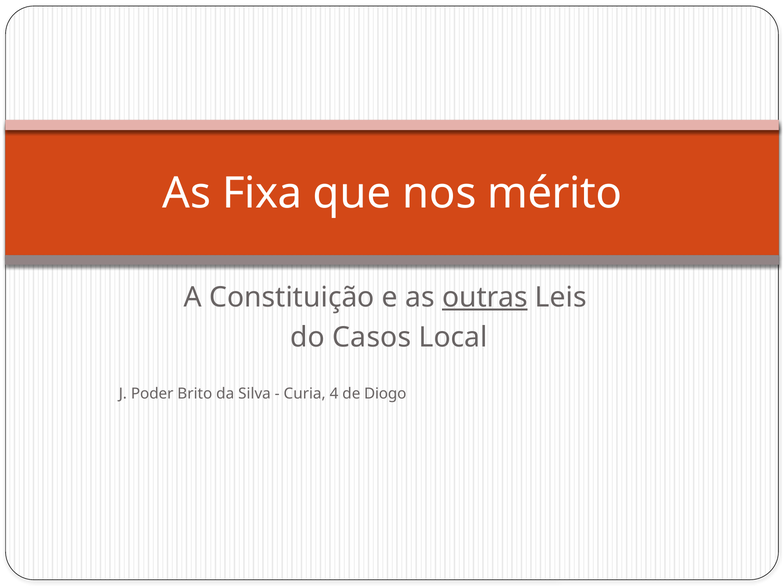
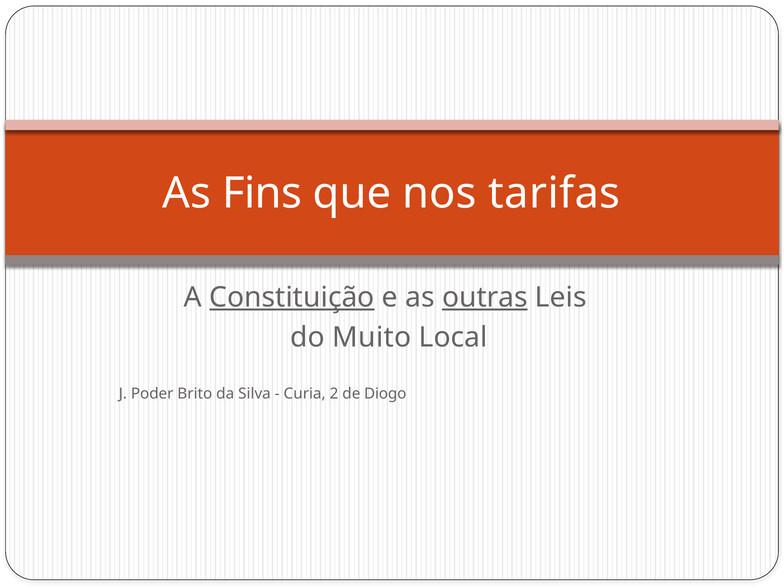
Fixa: Fixa -> Fins
mérito: mérito -> tarifas
Constituição underline: none -> present
Casos: Casos -> Muito
4: 4 -> 2
